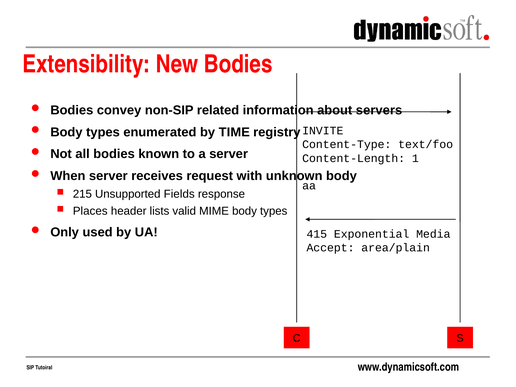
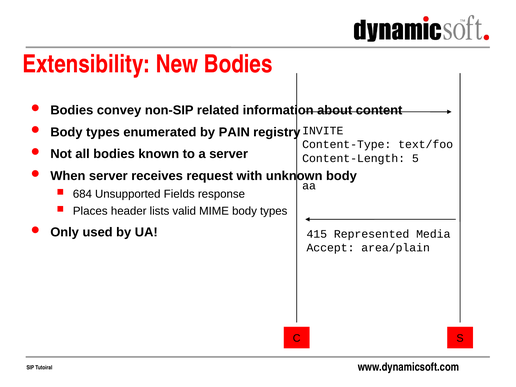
servers: servers -> content
TIME: TIME -> PAIN
1: 1 -> 5
215: 215 -> 684
Exponential: Exponential -> Represented
